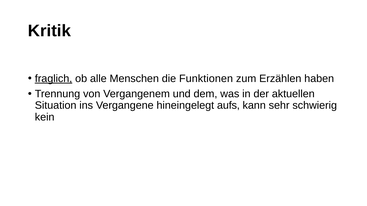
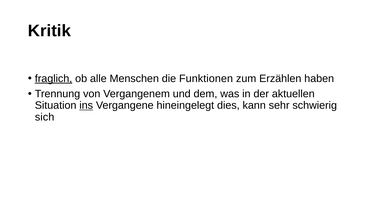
ins underline: none -> present
aufs: aufs -> dies
kein: kein -> sich
